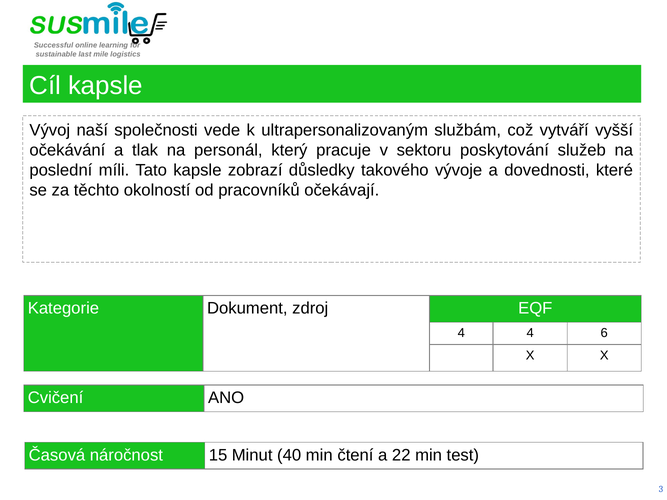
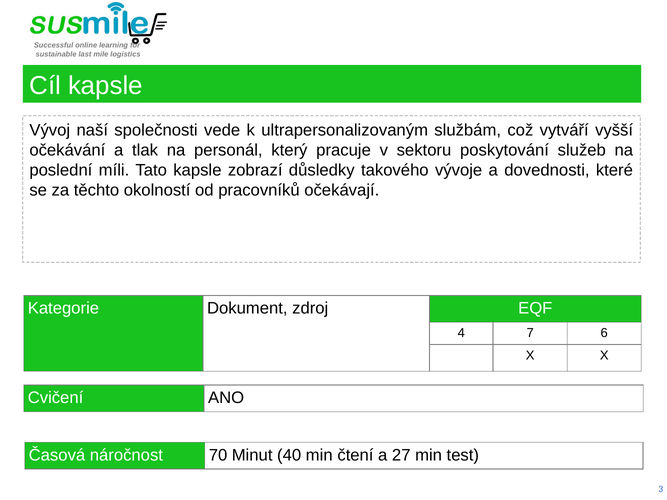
4 4: 4 -> 7
15: 15 -> 70
22: 22 -> 27
